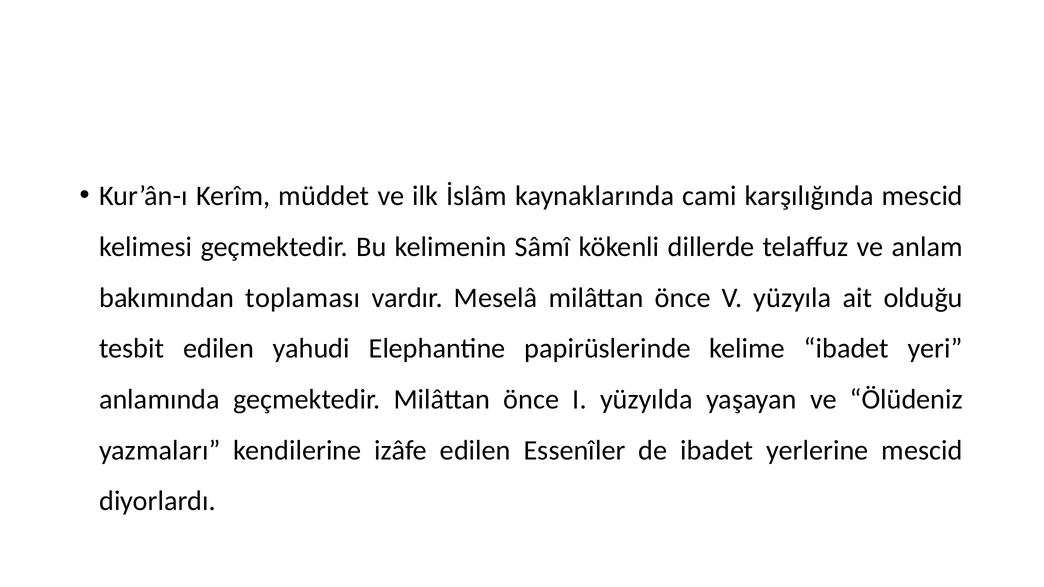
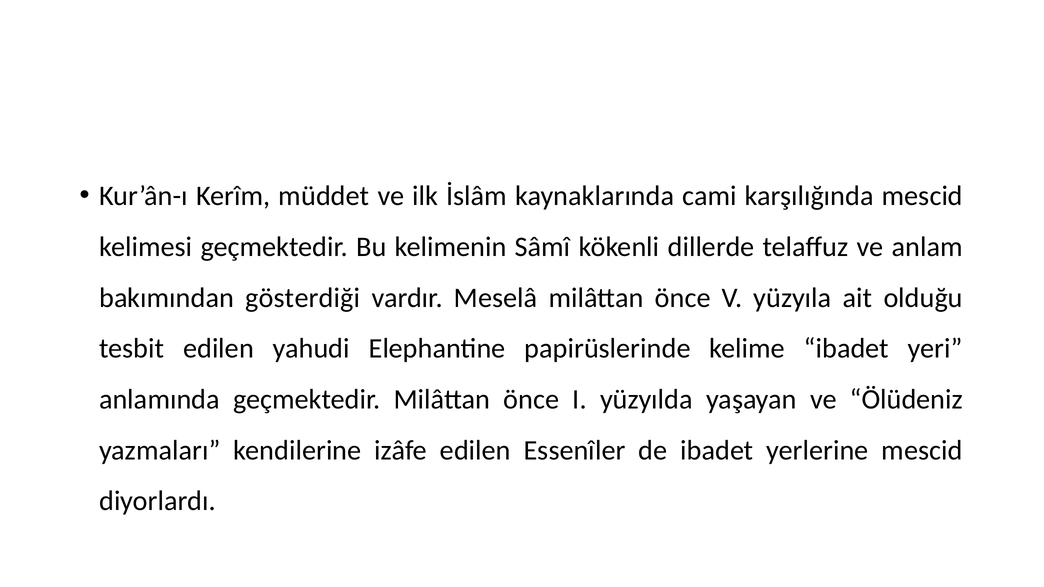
toplaması: toplaması -> gösterdiği
